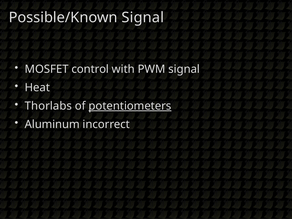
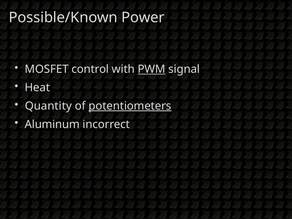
Possible/Known Signal: Signal -> Power
PWM underline: none -> present
Thorlabs: Thorlabs -> Quantity
